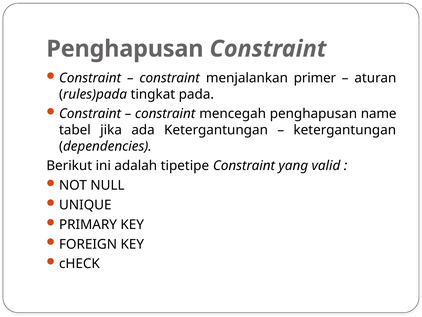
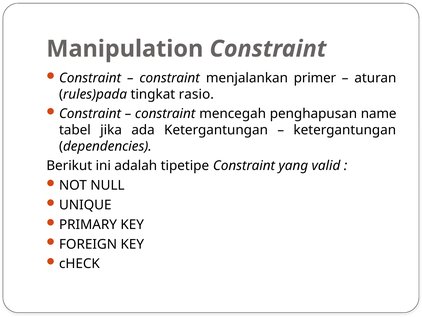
Penghapusan at (125, 49): Penghapusan -> Manipulation
pada: pada -> rasio
